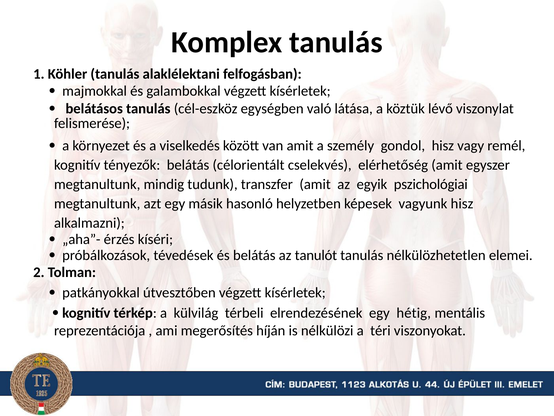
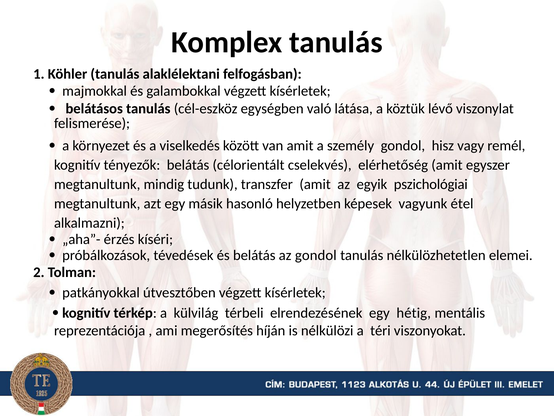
vagyunk hisz: hisz -> étel
az tanulót: tanulót -> gondol
